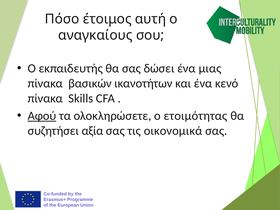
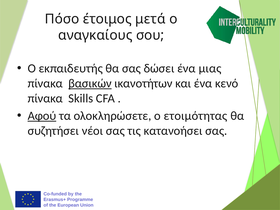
αυτή: αυτή -> μετά
βασικών underline: none -> present
αξία: αξία -> νέοι
οικονομικά: οικονομικά -> κατανοήσει
